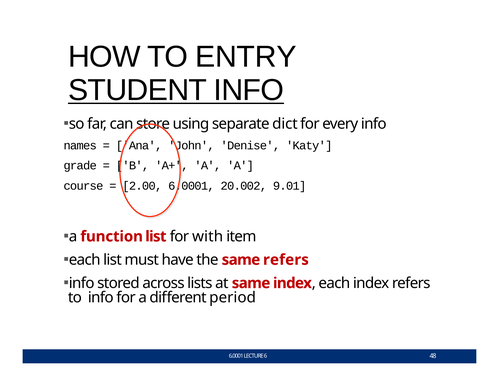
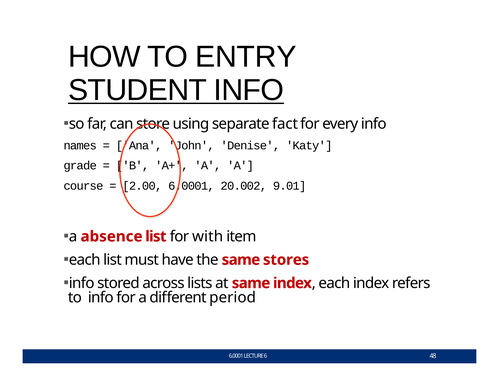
dict: dict -> fact
function: function -> absence
same refers: refers -> stores
